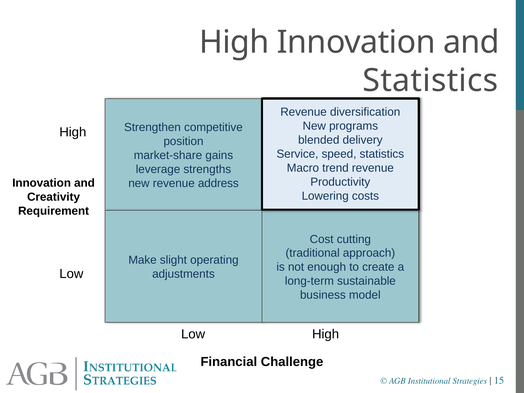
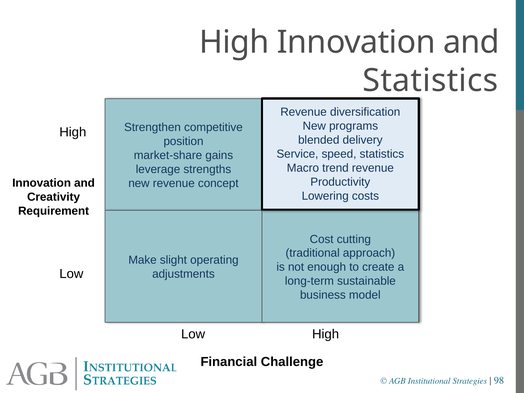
address: address -> concept
15: 15 -> 98
